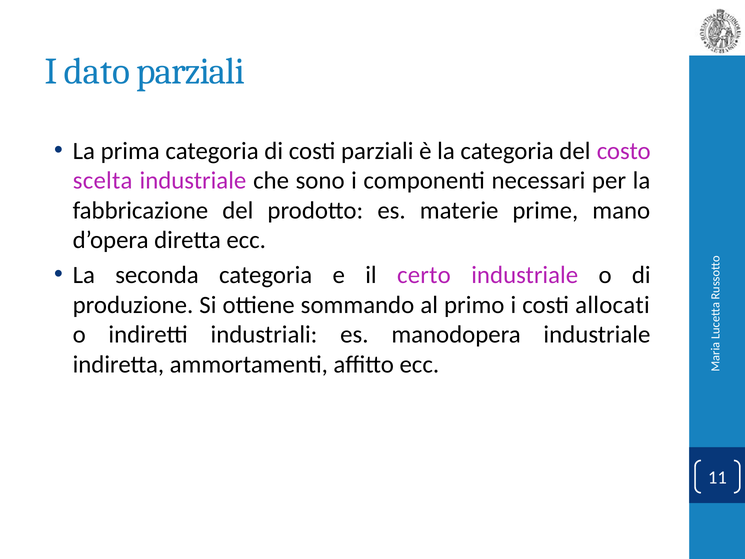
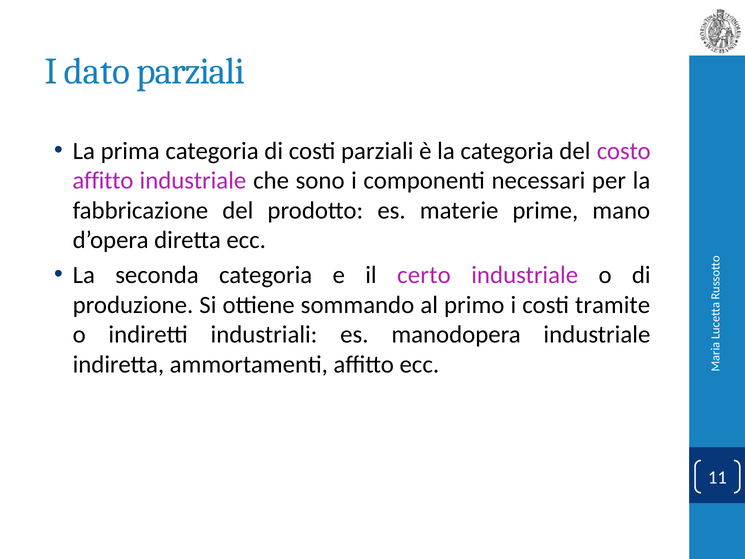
scelta at (103, 181): scelta -> affitto
allocati: allocati -> tramite
